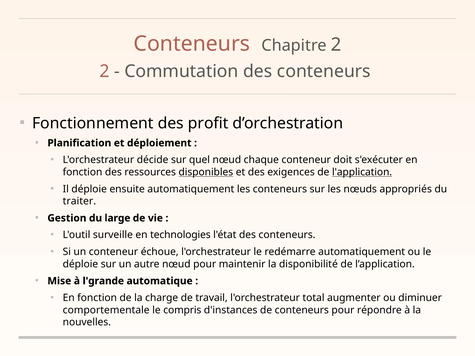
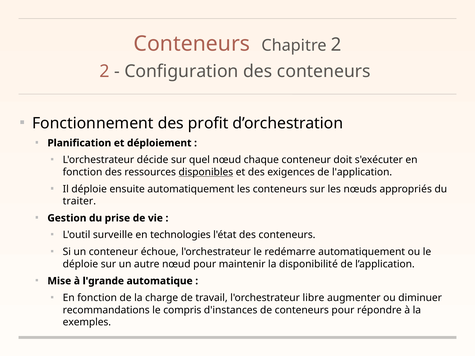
Commutation: Commutation -> Configuration
l'application underline: present -> none
large: large -> prise
total: total -> libre
comportementale: comportementale -> recommandations
nouvelles: nouvelles -> exemples
